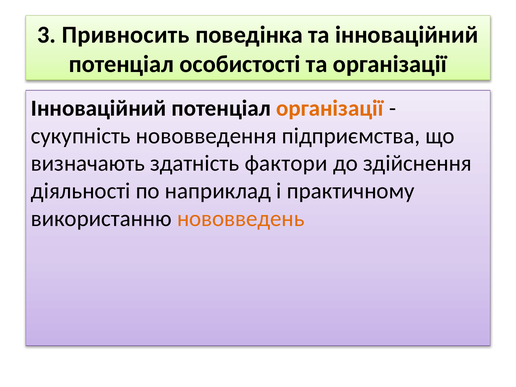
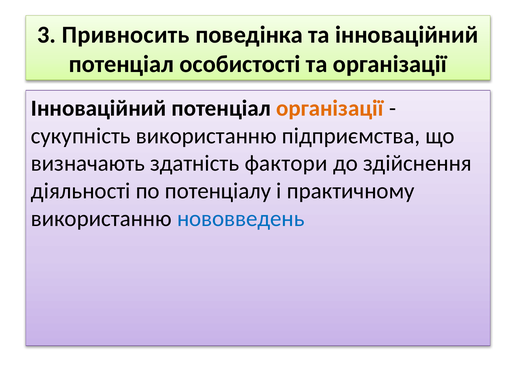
сукупність нововведення: нововведення -> використанню
наприклад: наприклад -> потенціалу
нововведень colour: orange -> blue
